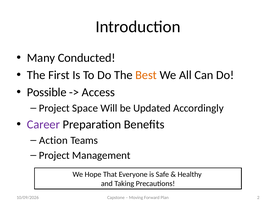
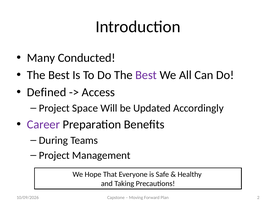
First at (59, 75): First -> Best
Best at (146, 75) colour: orange -> purple
Possible: Possible -> Defined
Action: Action -> During
